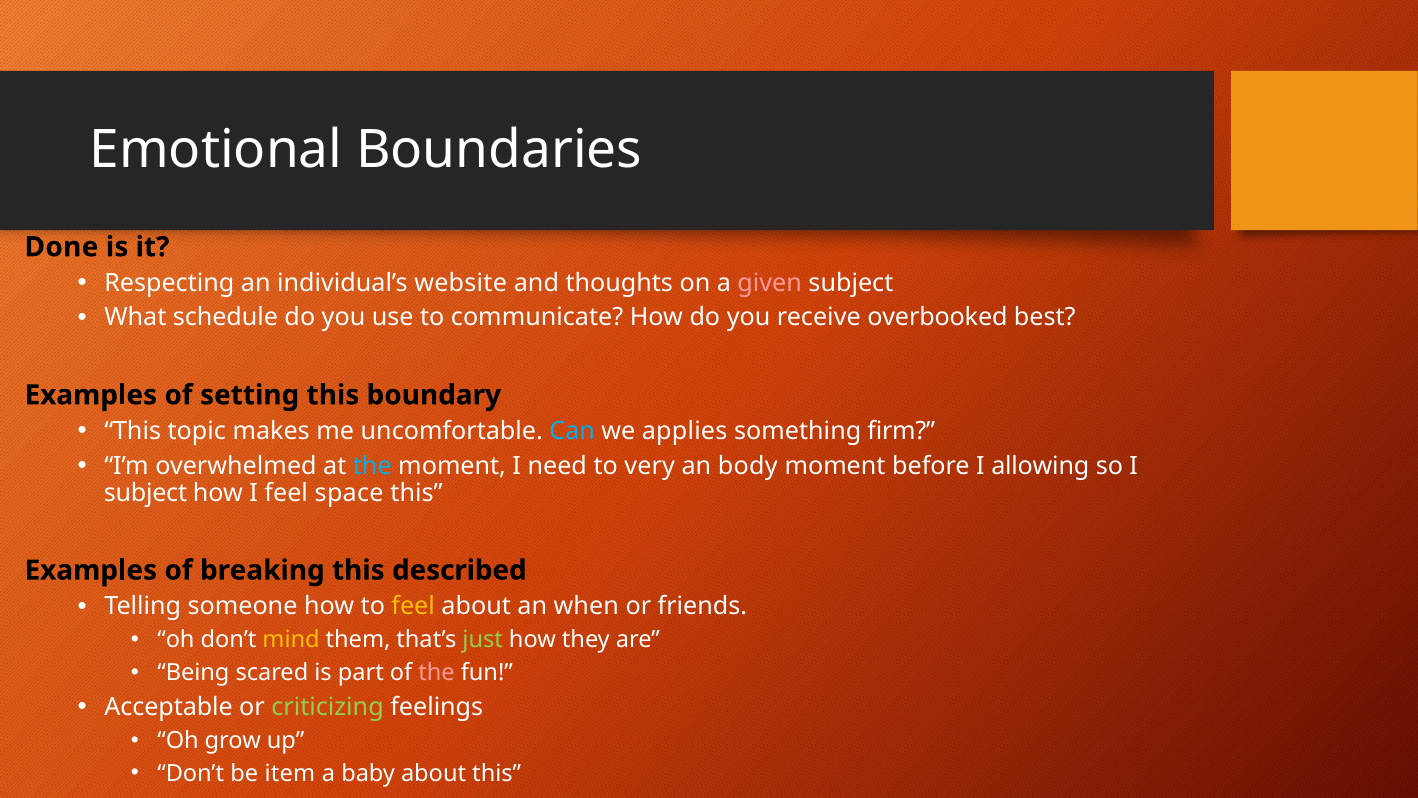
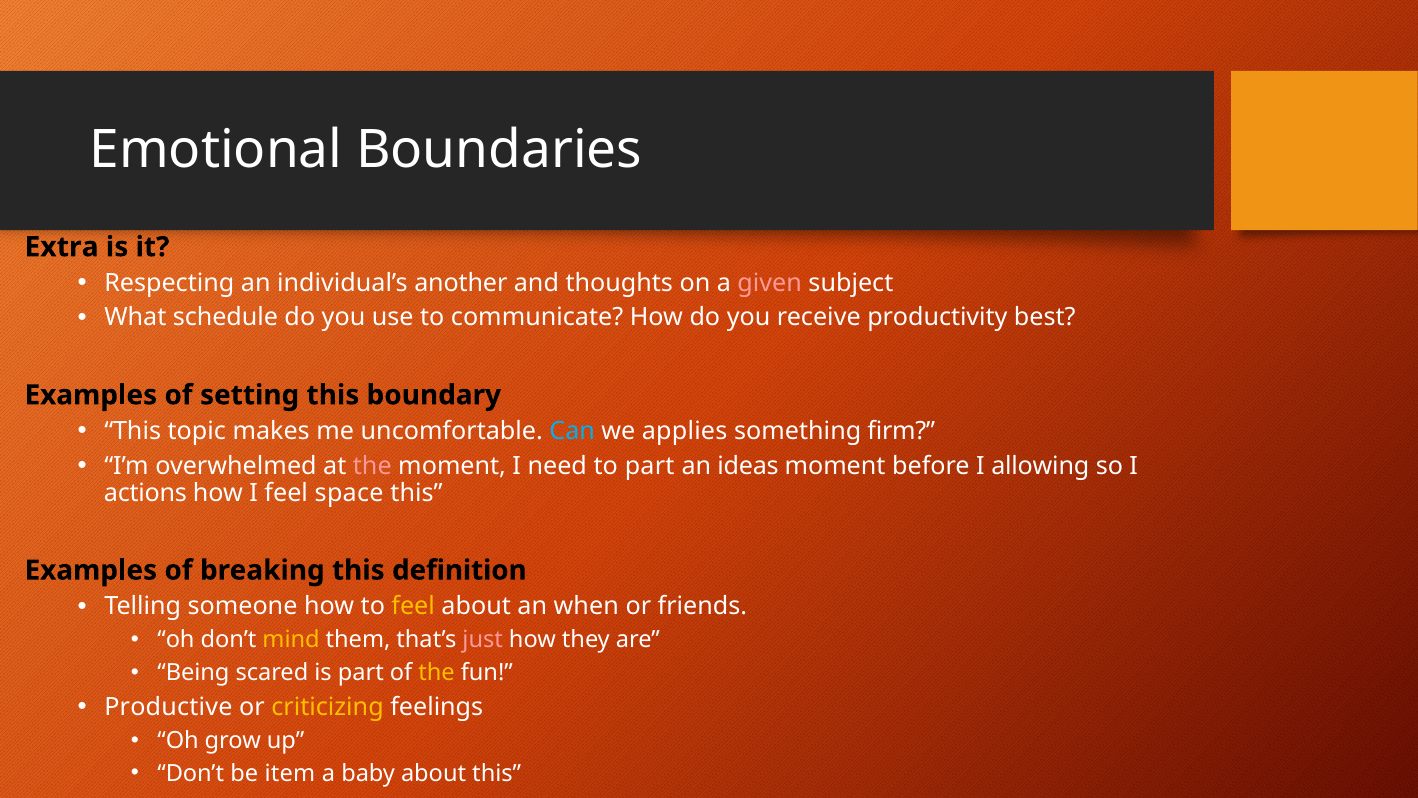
Done: Done -> Extra
website: website -> another
overbooked: overbooked -> productivity
the at (372, 466) colour: light blue -> pink
to very: very -> part
body: body -> ideas
subject at (145, 493): subject -> actions
described: described -> definition
just colour: light green -> pink
the at (437, 673) colour: pink -> yellow
Acceptable: Acceptable -> Productive
criticizing colour: light green -> yellow
